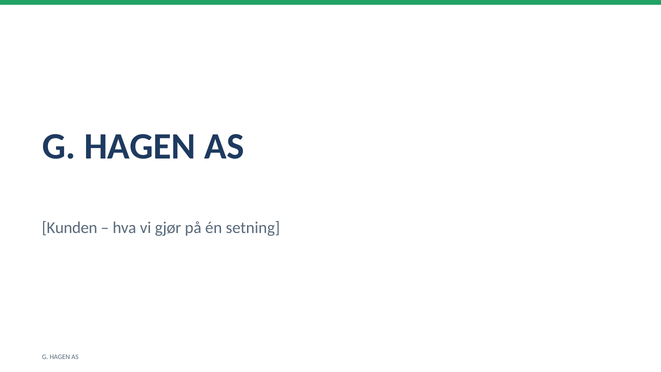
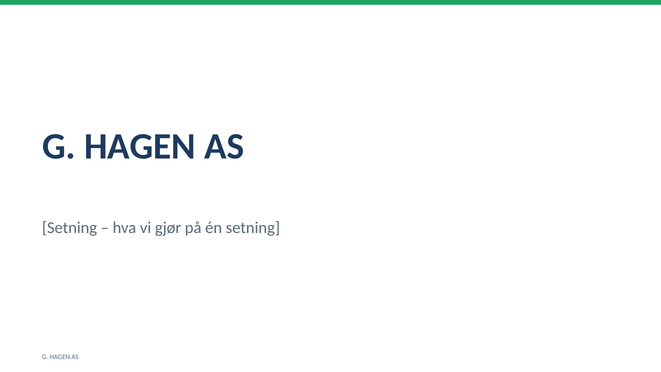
Kunden at (70, 228): Kunden -> Setning
